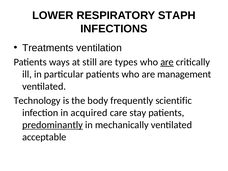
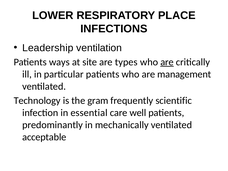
STAPH: STAPH -> PLACE
Treatments: Treatments -> Leadership
still: still -> site
body: body -> gram
acquired: acquired -> essential
stay: stay -> well
predominantly underline: present -> none
